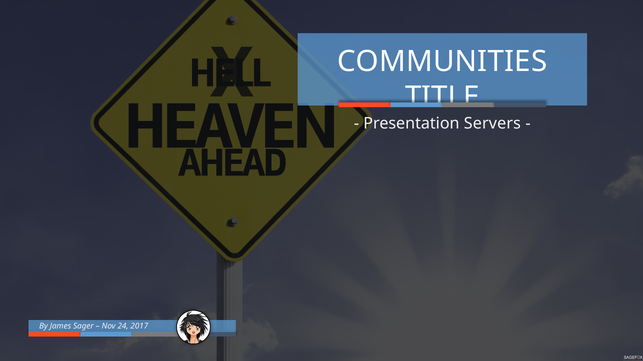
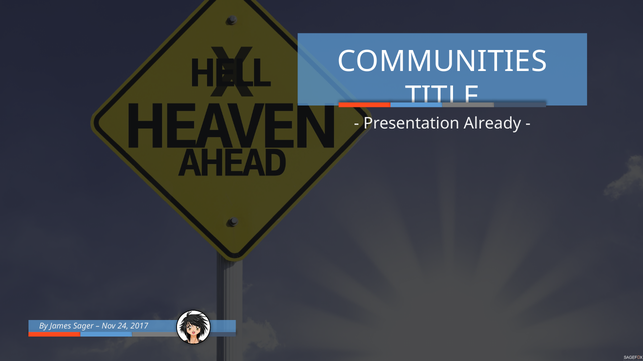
Servers: Servers -> Already
